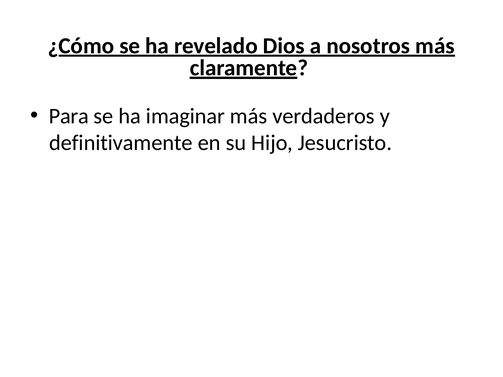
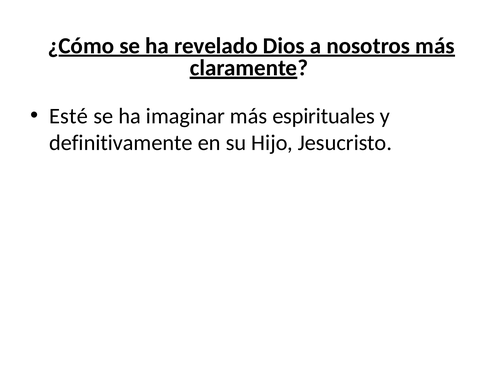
Para: Para -> Esté
verdaderos: verdaderos -> espirituales
